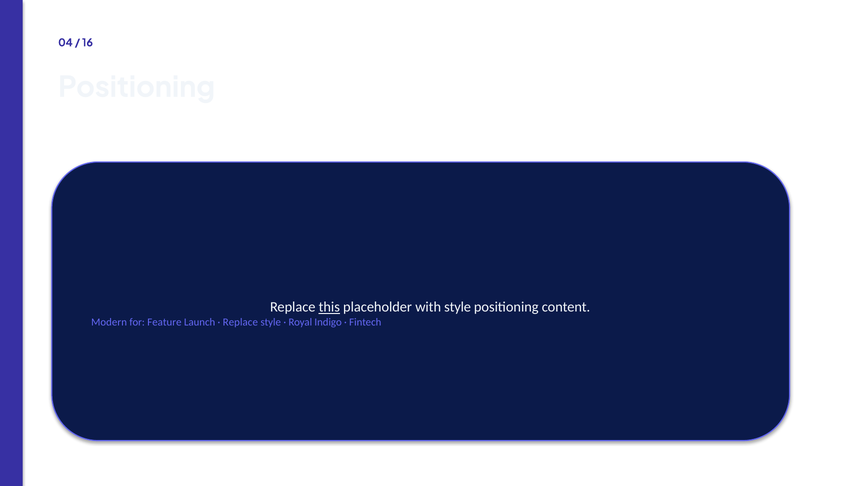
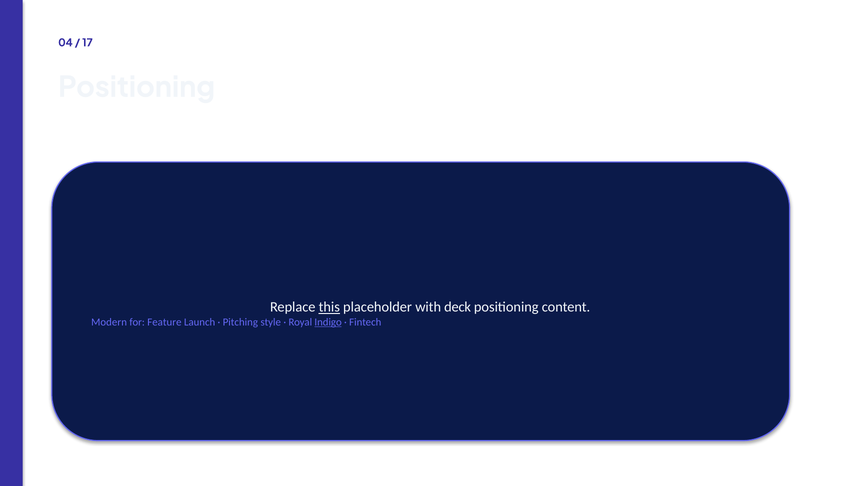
16: 16 -> 17
with style: style -> deck
Replace at (240, 322): Replace -> Pitching
Indigo underline: none -> present
